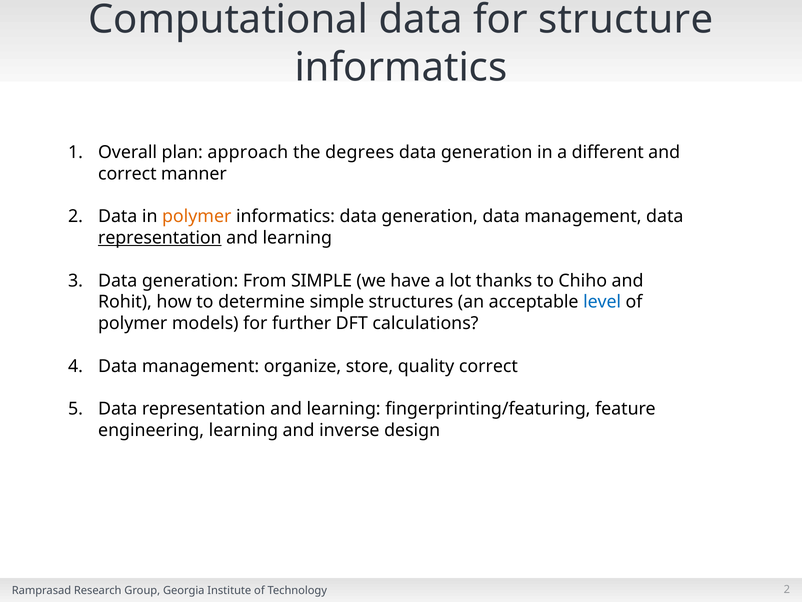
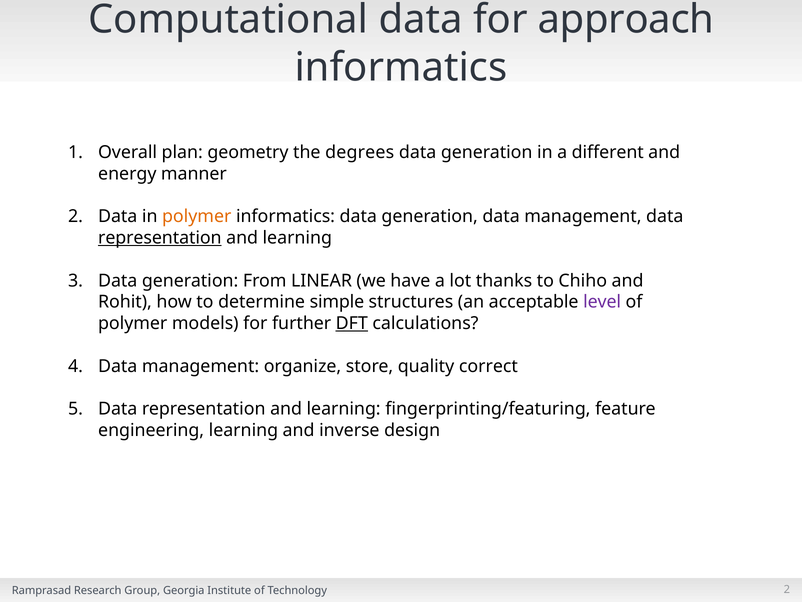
structure: structure -> approach
approach: approach -> geometry
correct at (127, 174): correct -> energy
From SIMPLE: SIMPLE -> LINEAR
level colour: blue -> purple
DFT underline: none -> present
